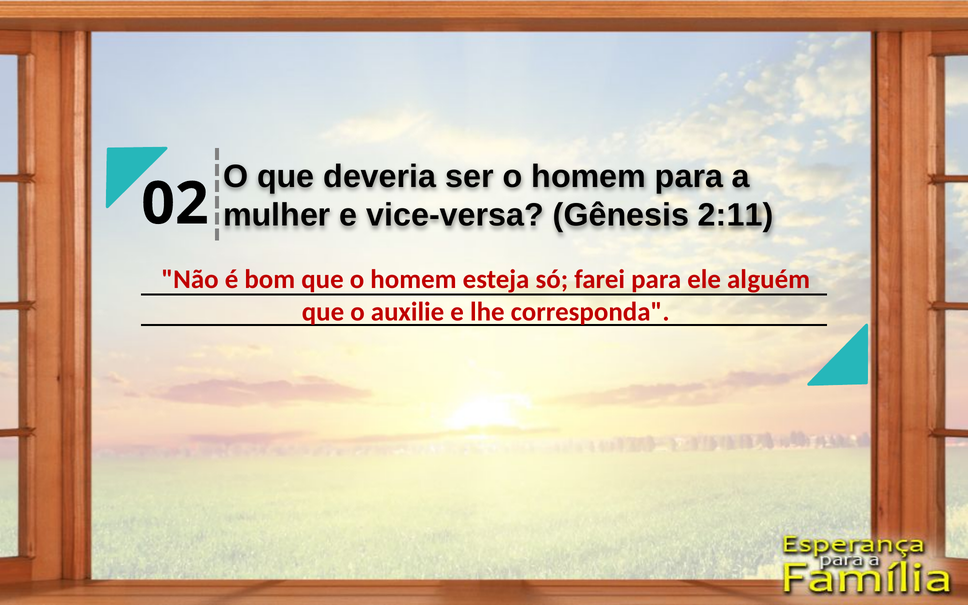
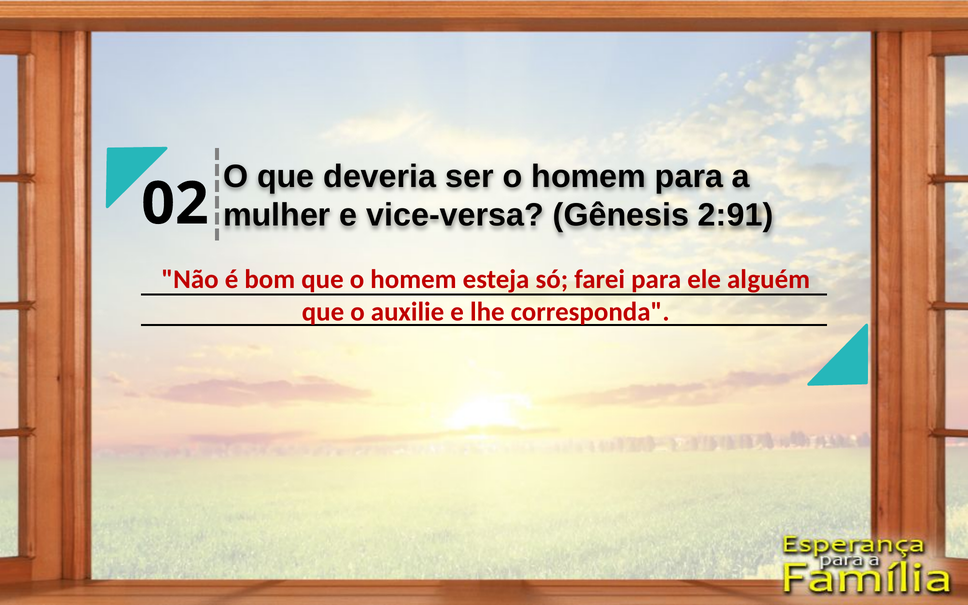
2:11: 2:11 -> 2:91
